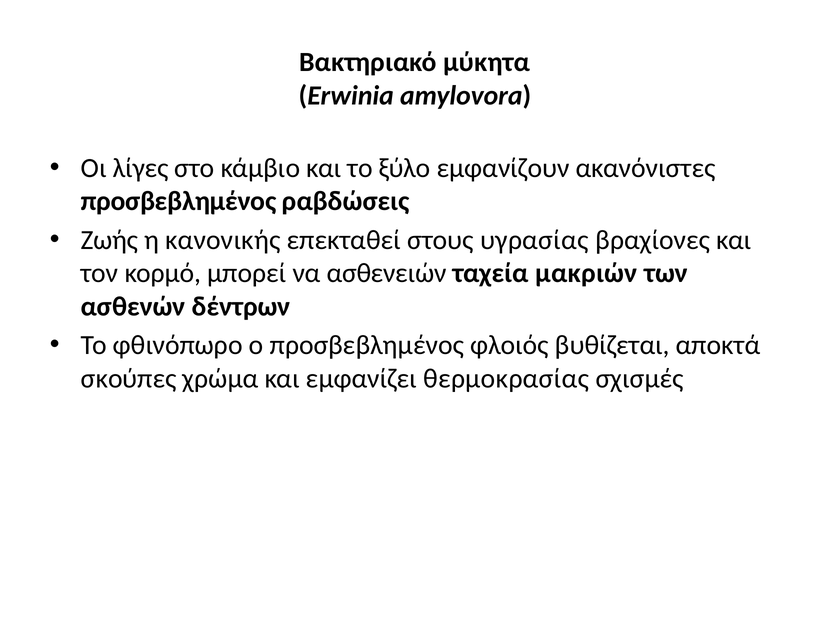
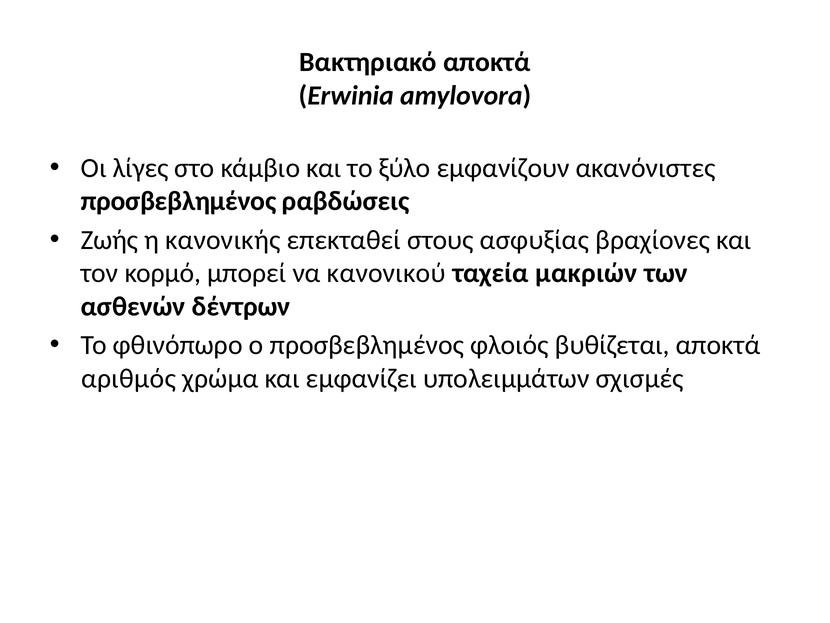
Βακτηριακό μύκητα: μύκητα -> αποκτά
υγρασίας: υγρασίας -> ασφυξίας
ασθενειών: ασθενειών -> κανονικού
σκούπες: σκούπες -> αριθμός
θερμοκρασίας: θερμοκρασίας -> υπολειμμάτων
